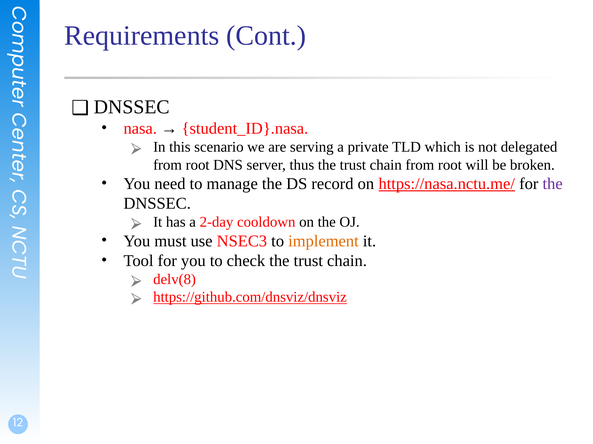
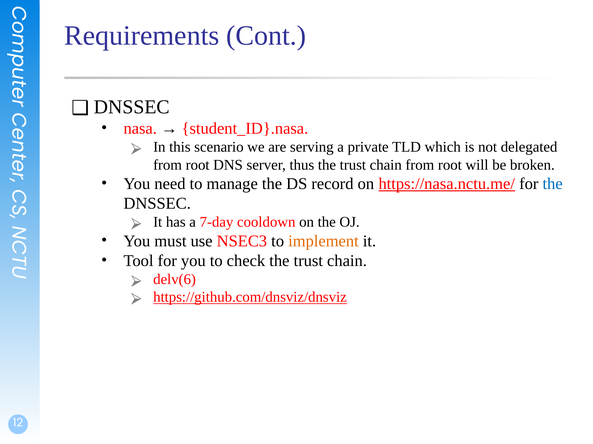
the at (553, 184) colour: purple -> blue
2-day: 2-day -> 7-day
delv(8: delv(8 -> delv(6
